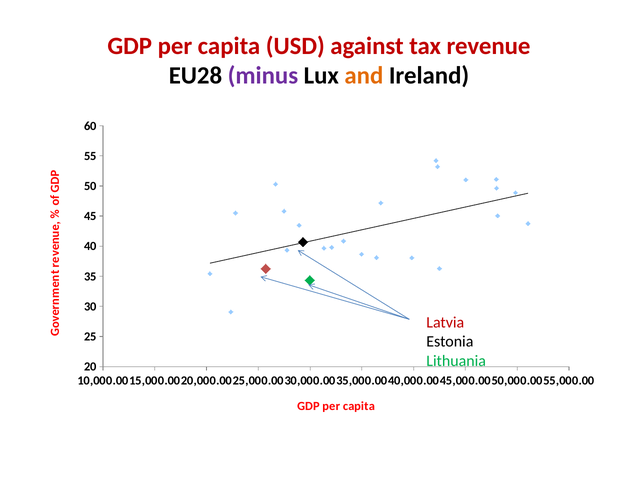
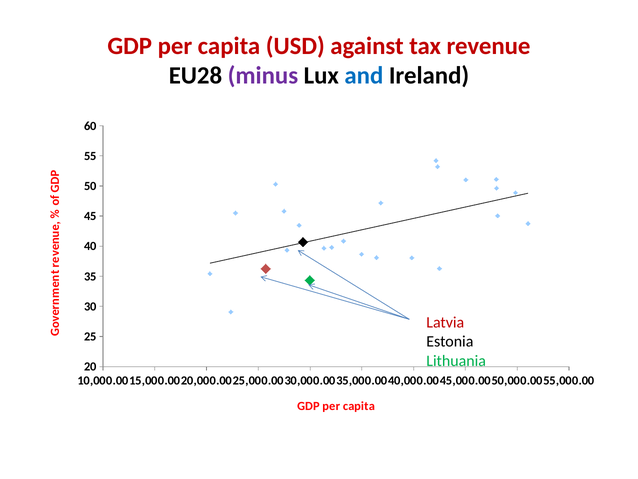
and colour: orange -> blue
